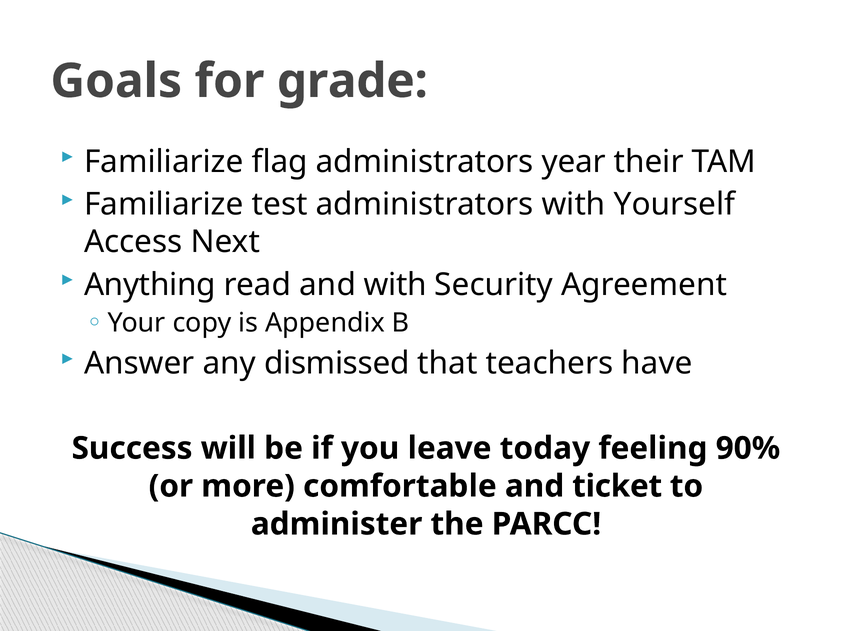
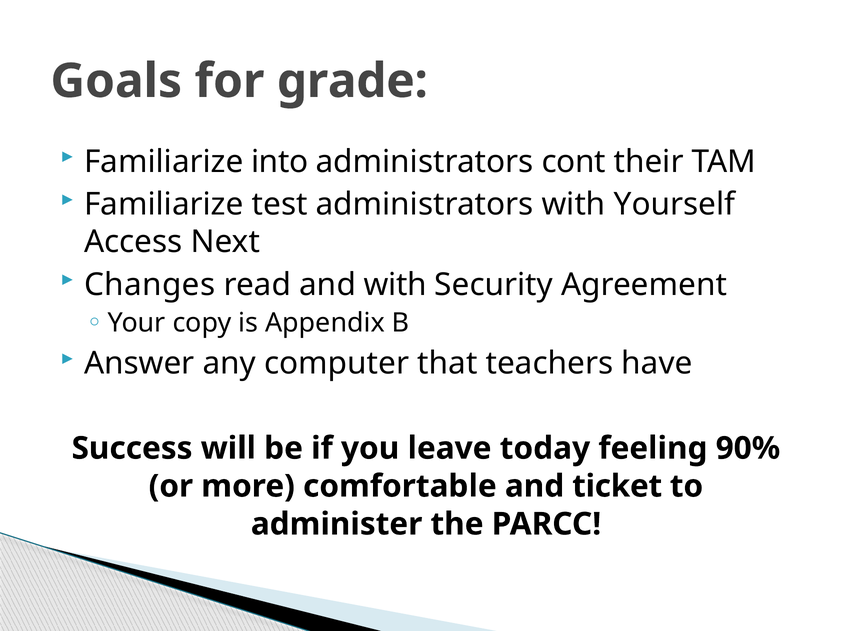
flag: flag -> into
year: year -> cont
Anything: Anything -> Changes
dismissed: dismissed -> computer
